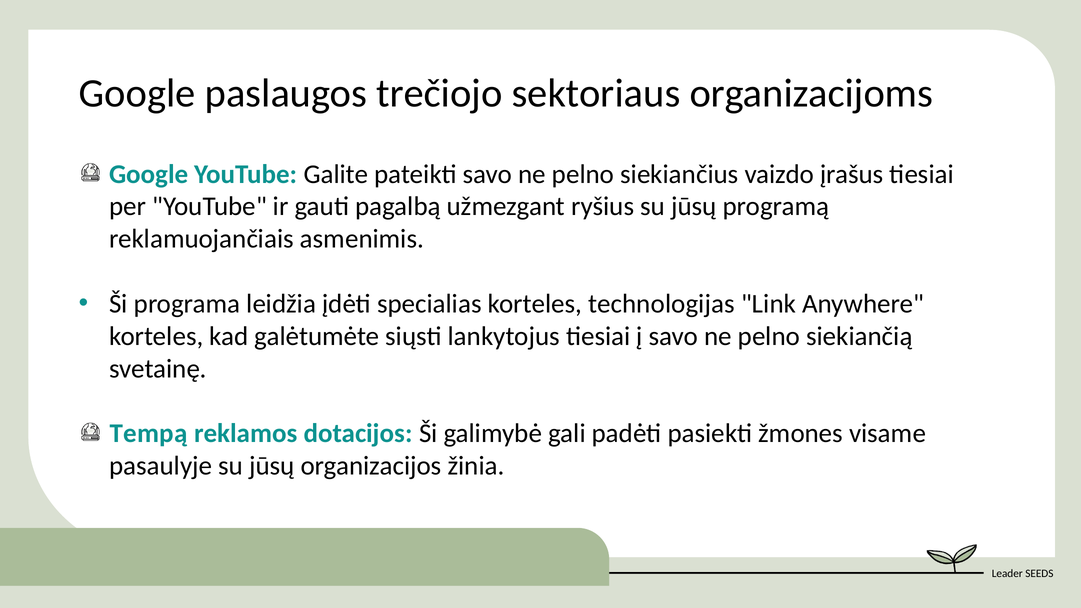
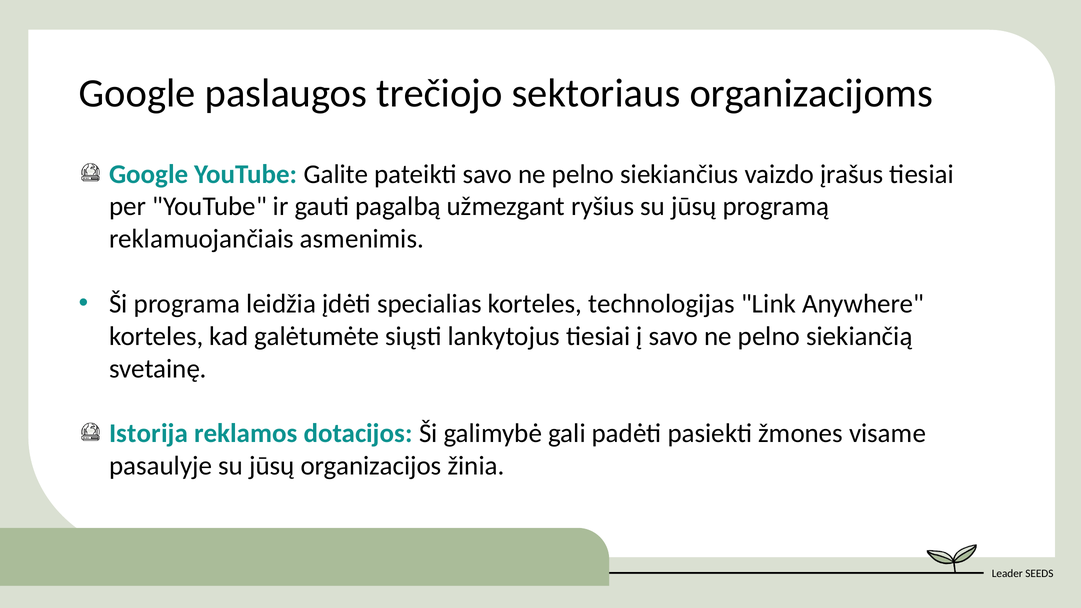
Tempą: Tempą -> Istorija
